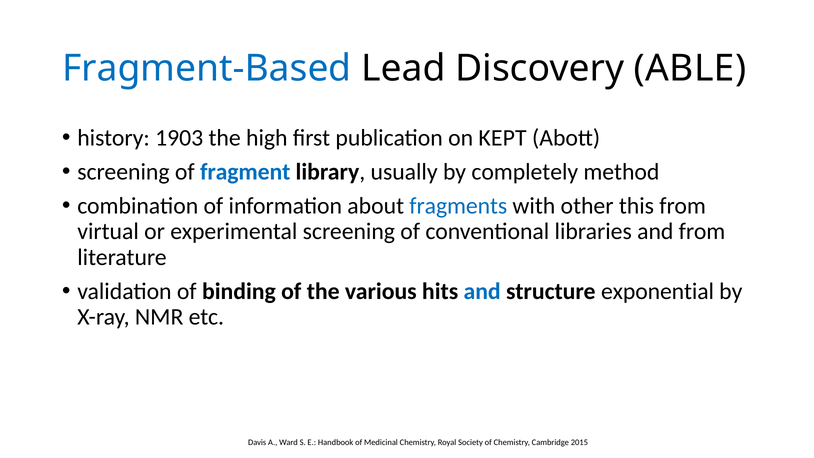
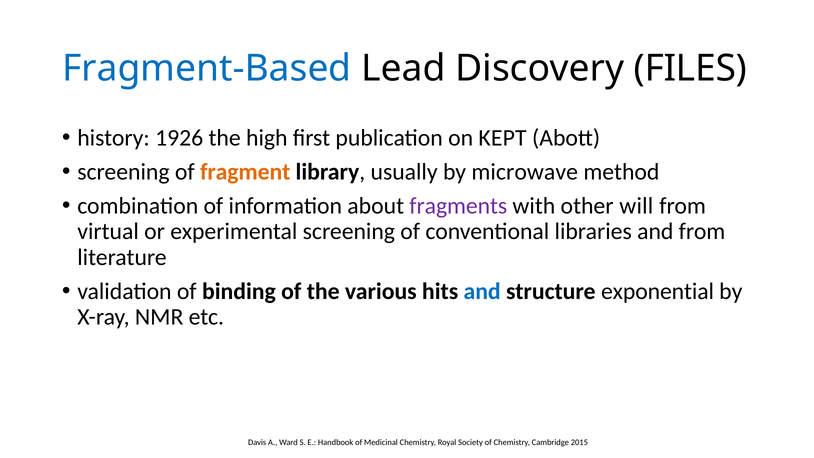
ABLE: ABLE -> FILES
1903: 1903 -> 1926
fragment colour: blue -> orange
completely: completely -> microwave
fragments colour: blue -> purple
this: this -> will
